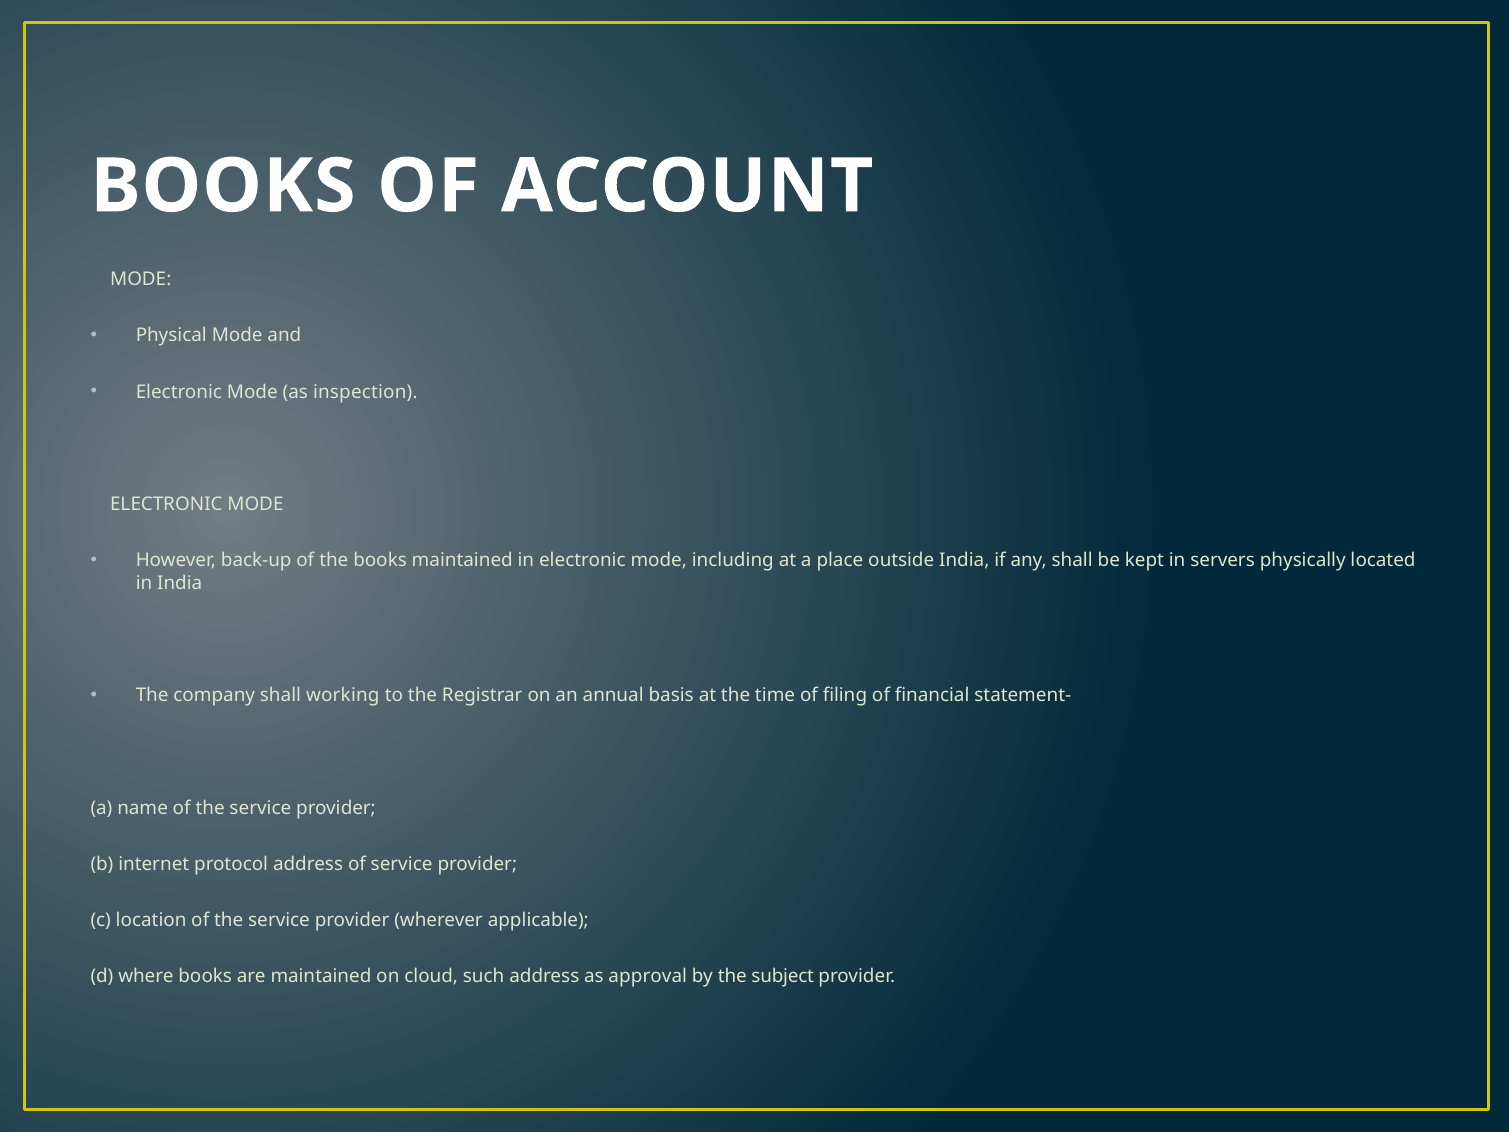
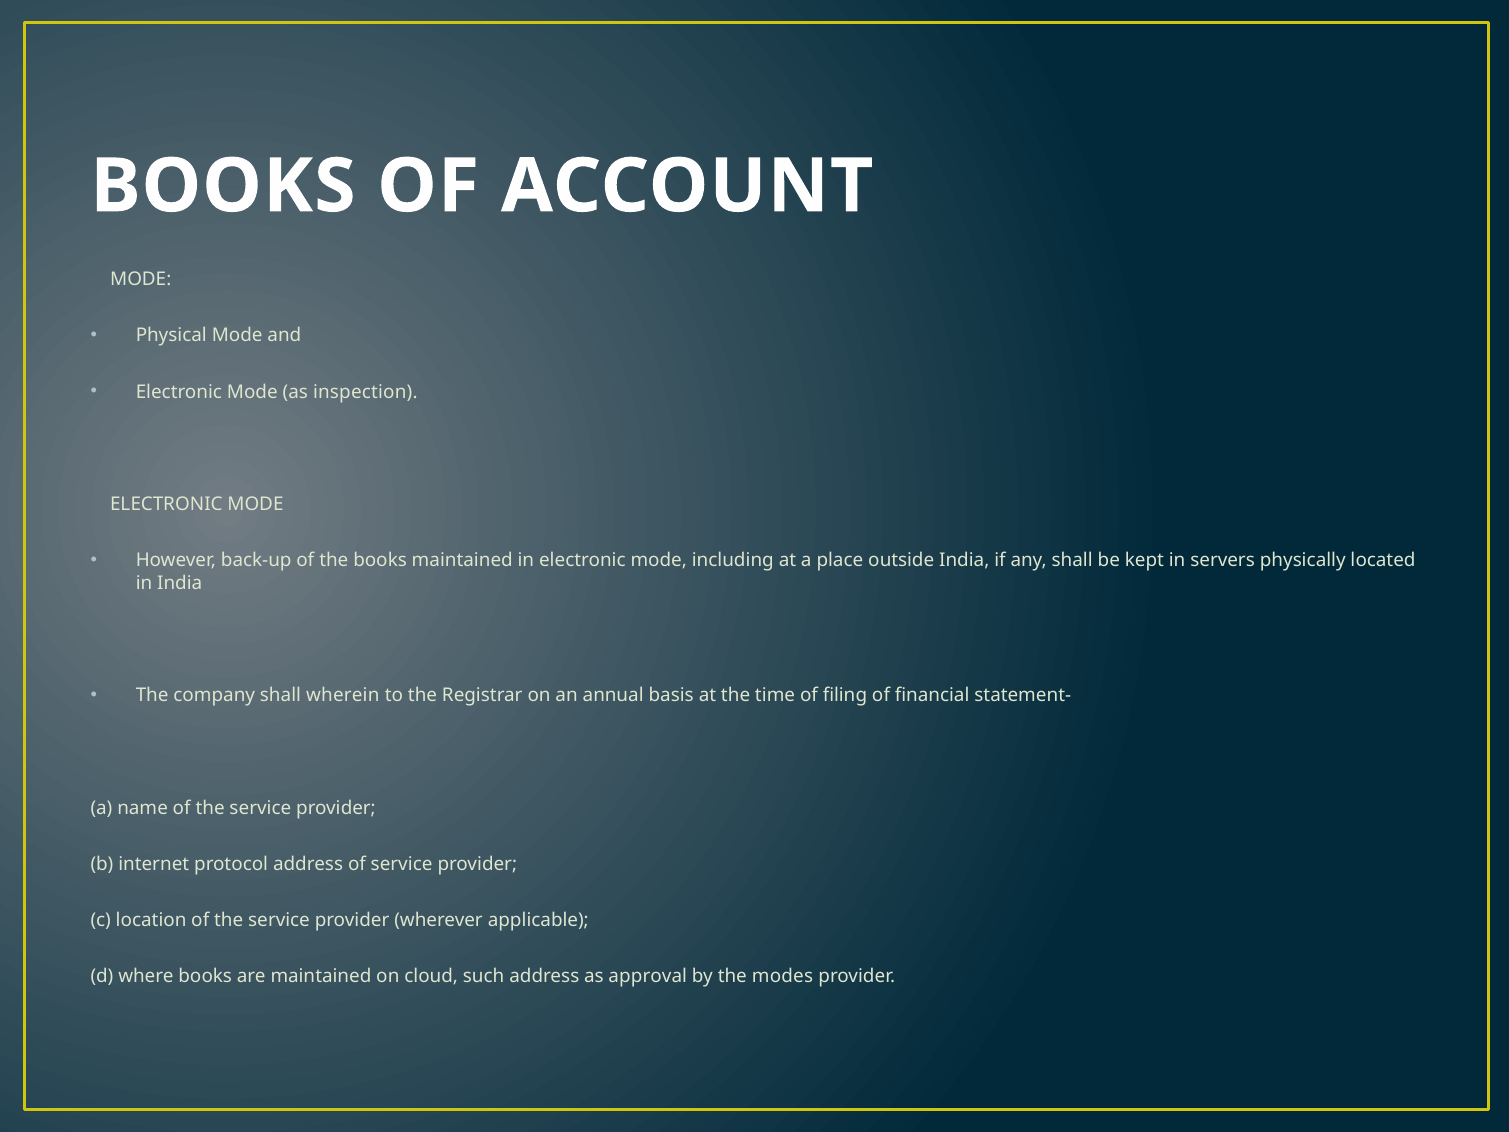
working: working -> wherein
subject: subject -> modes
